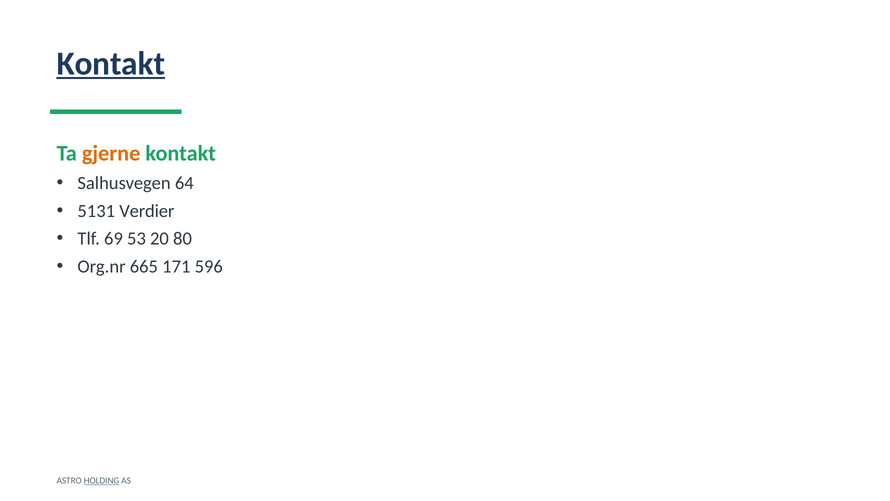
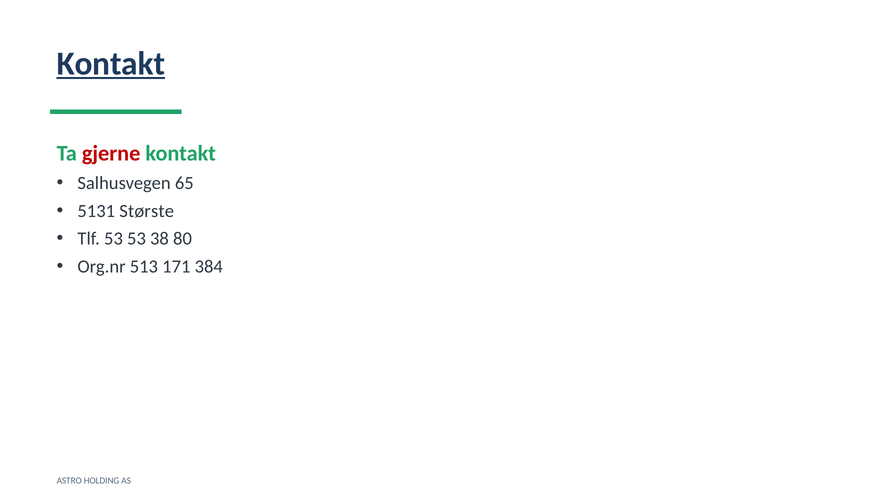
gjerne colour: orange -> red
64: 64 -> 65
Verdier: Verdier -> Største
Tlf 69: 69 -> 53
20: 20 -> 38
665: 665 -> 513
596: 596 -> 384
HOLDING underline: present -> none
